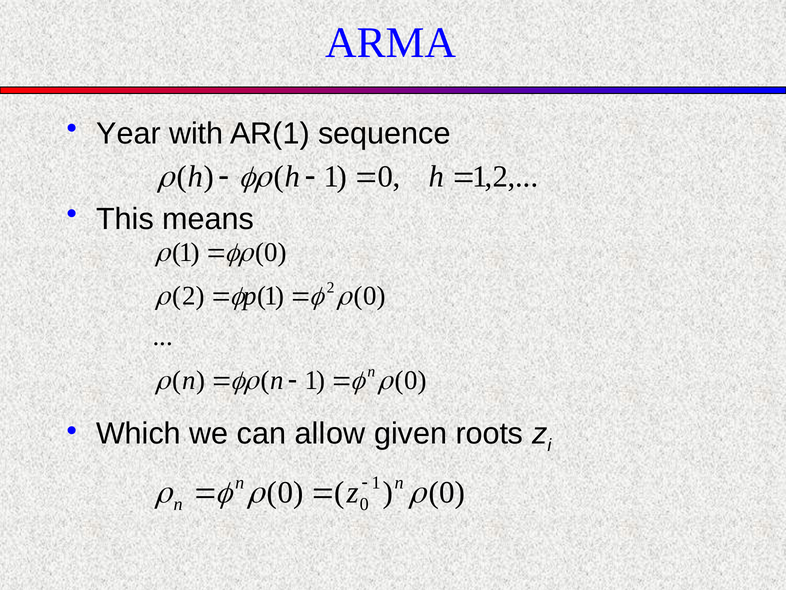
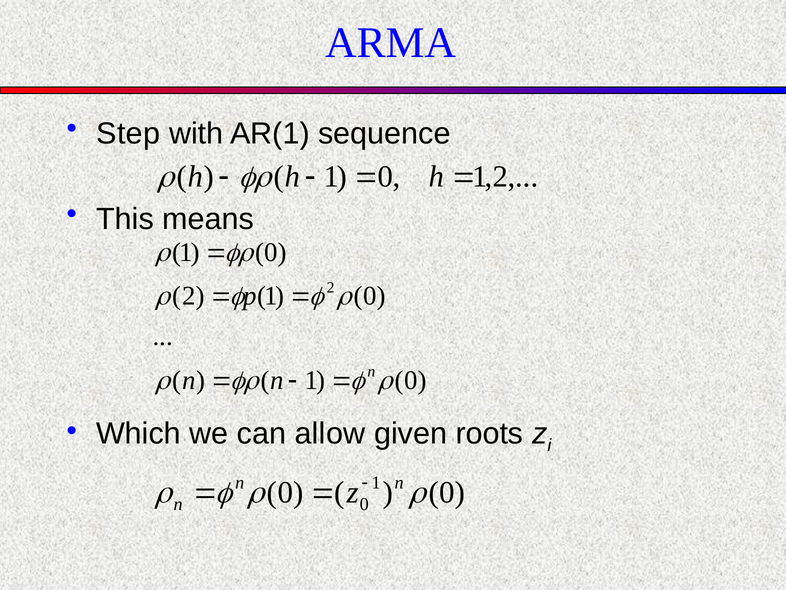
Year: Year -> Step
